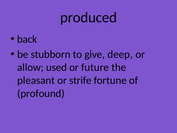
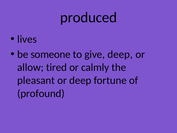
back: back -> lives
stubborn: stubborn -> someone
used: used -> tired
future: future -> calmly
or strife: strife -> deep
